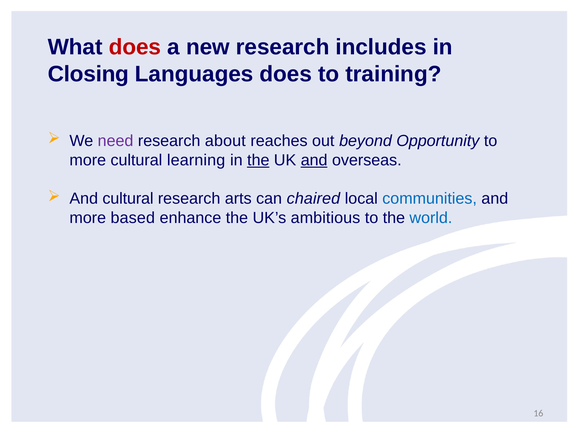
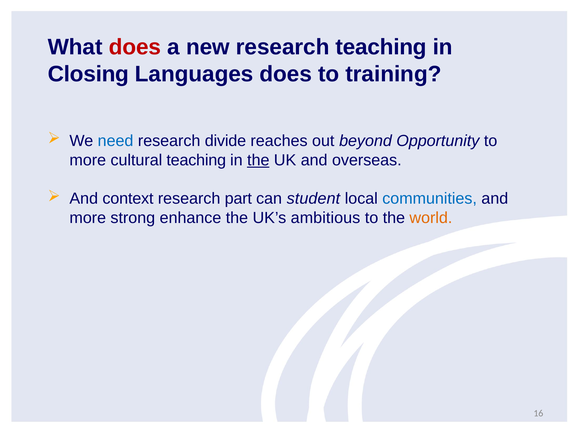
research includes: includes -> teaching
need colour: purple -> blue
about: about -> divide
cultural learning: learning -> teaching
and at (314, 160) underline: present -> none
And cultural: cultural -> context
arts: arts -> part
chaired: chaired -> student
based: based -> strong
world colour: blue -> orange
